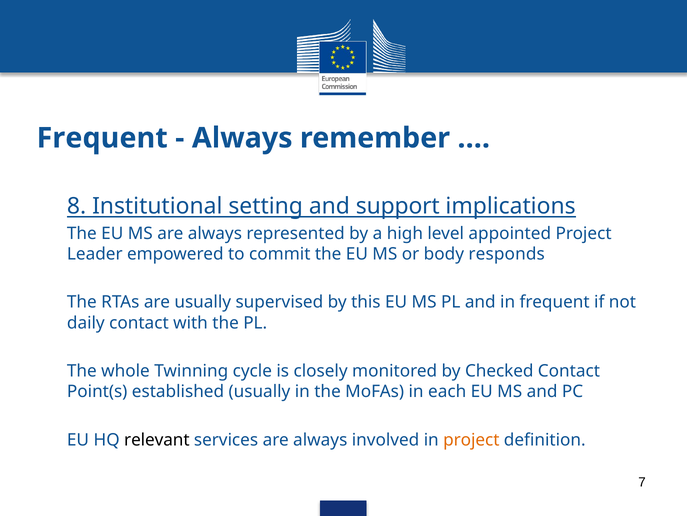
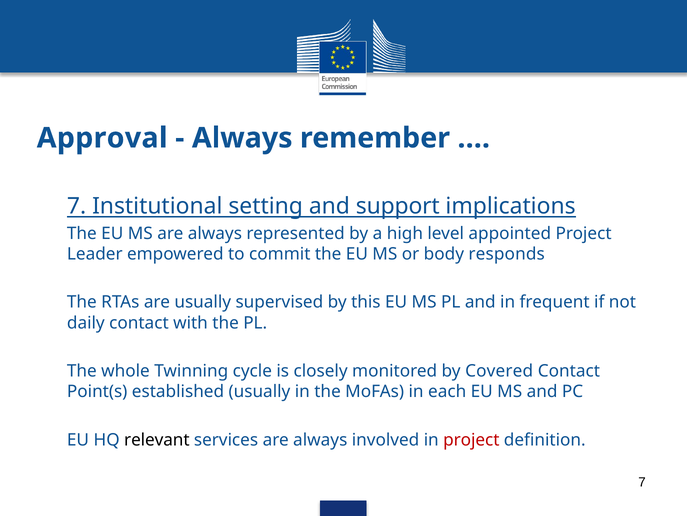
Frequent at (102, 138): Frequent -> Approval
8 at (77, 206): 8 -> 7
Checked: Checked -> Covered
project at (471, 439) colour: orange -> red
